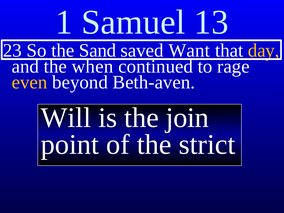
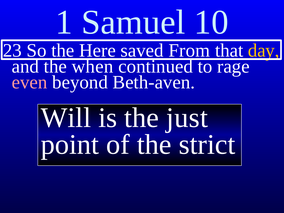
13: 13 -> 10
Sand: Sand -> Here
Want: Want -> From
even colour: yellow -> pink
join: join -> just
